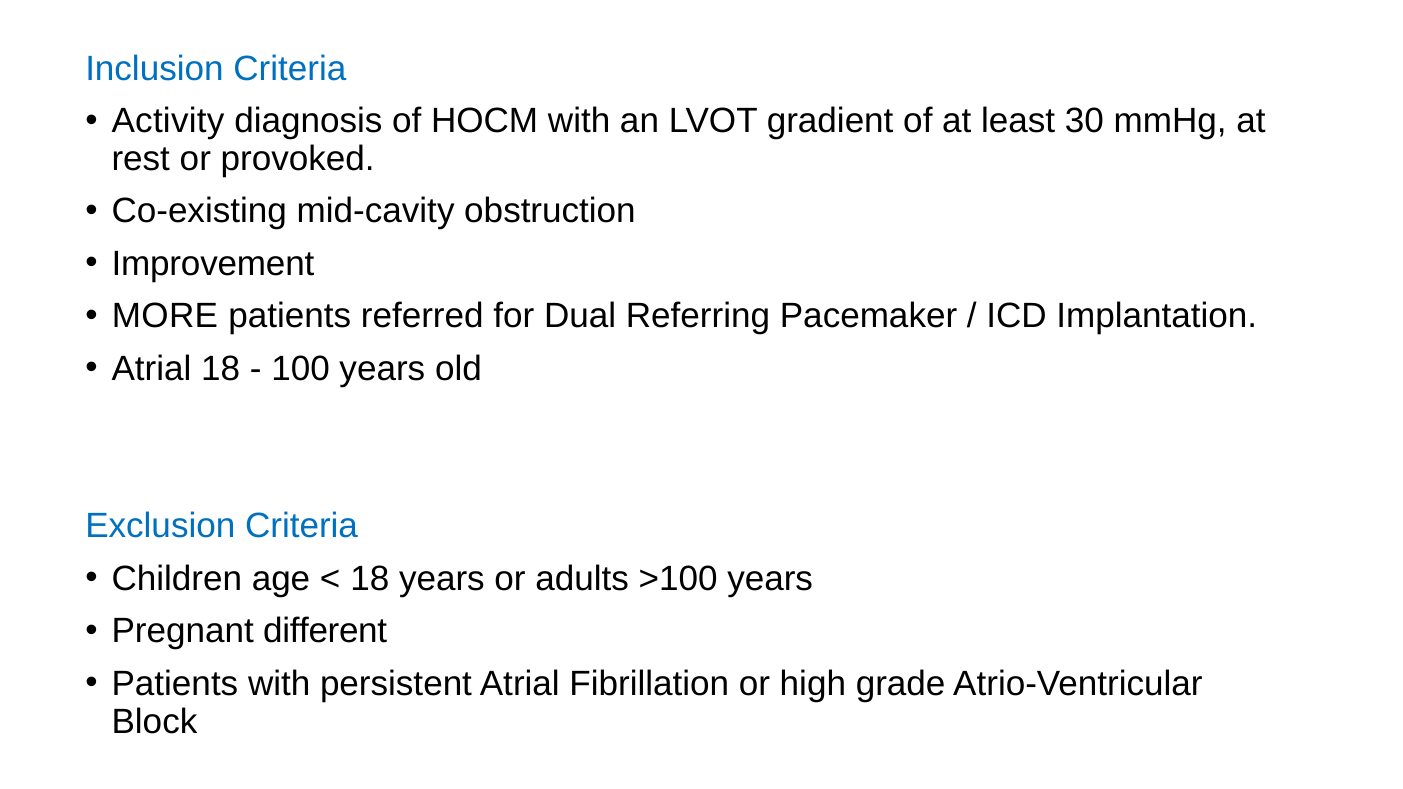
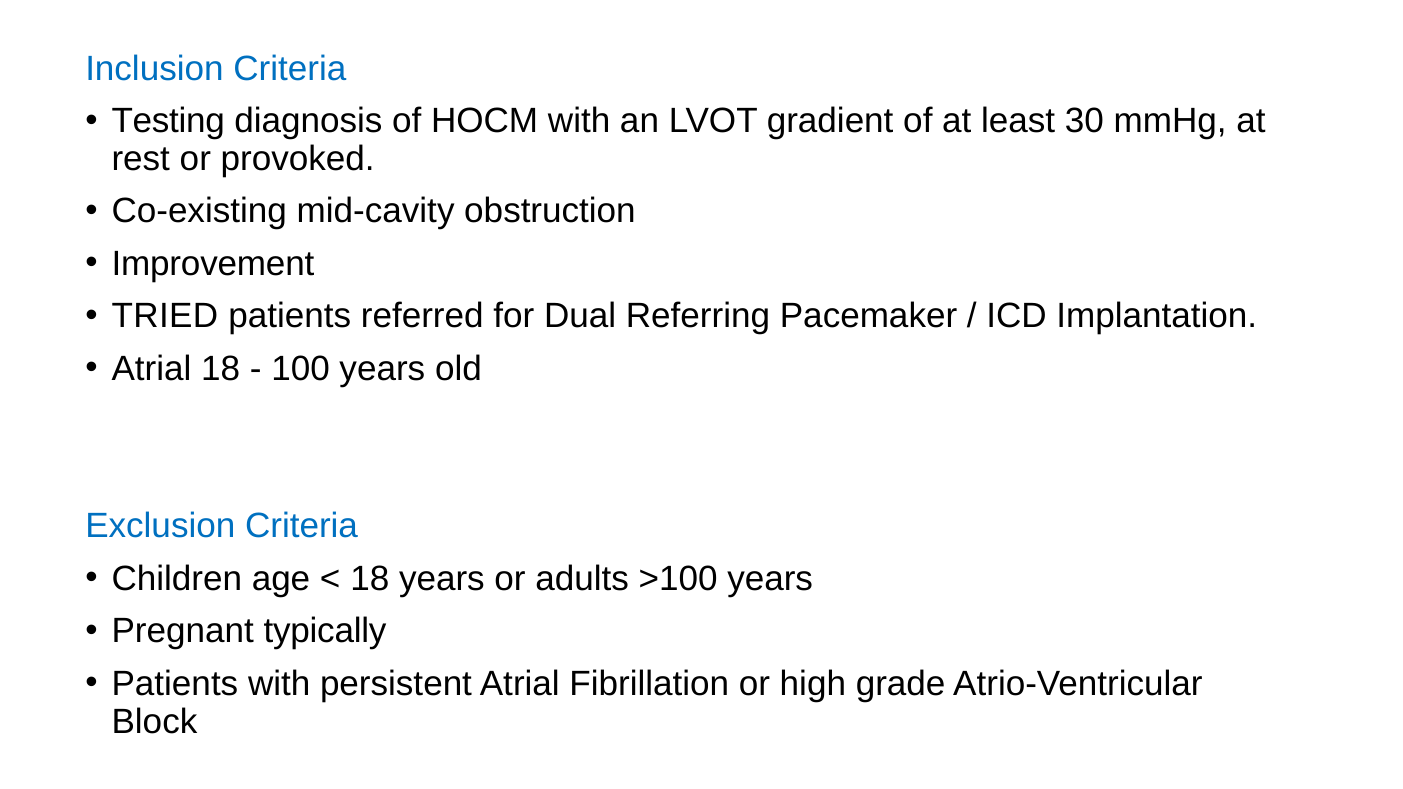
Activity: Activity -> Testing
MORE: MORE -> TRIED
different: different -> typically
